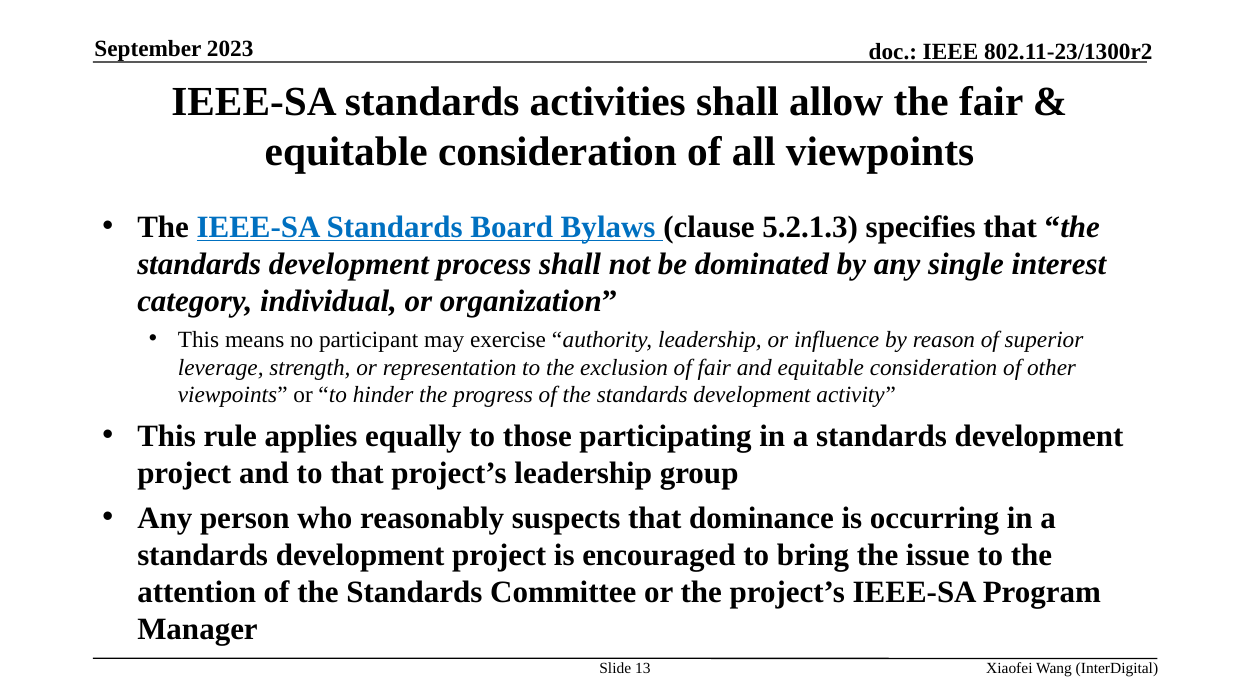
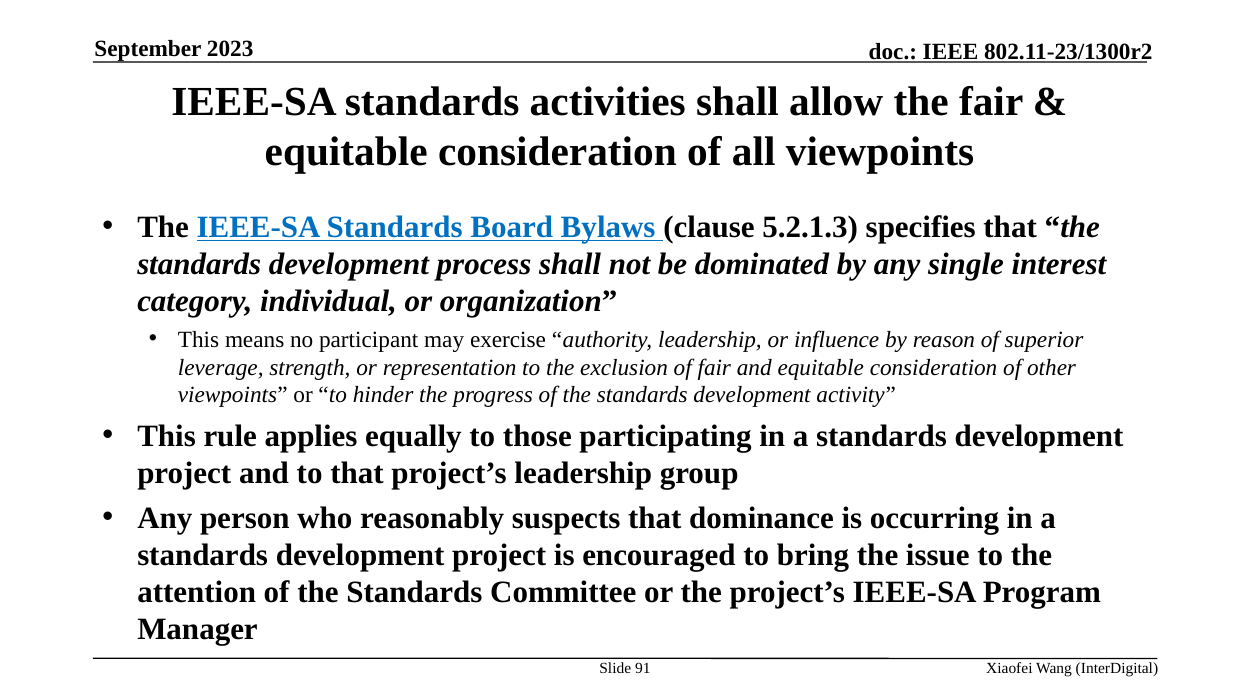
13: 13 -> 91
